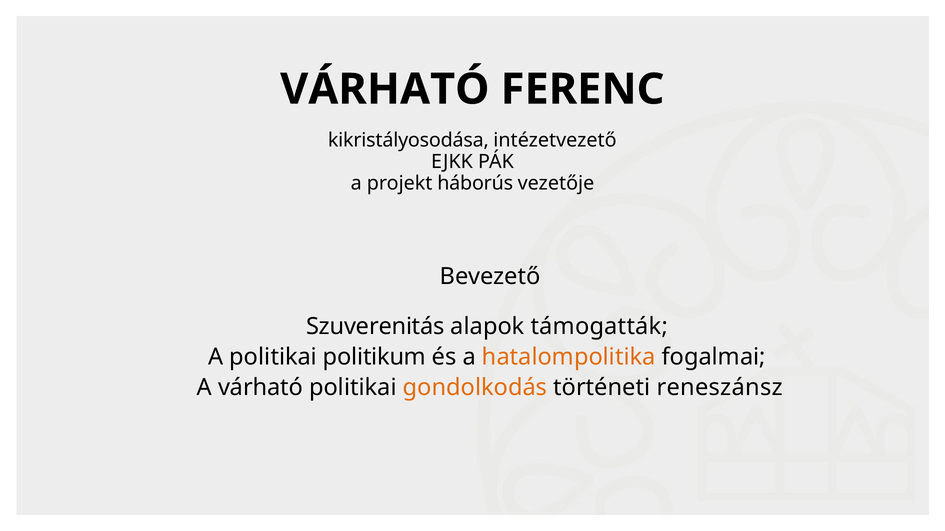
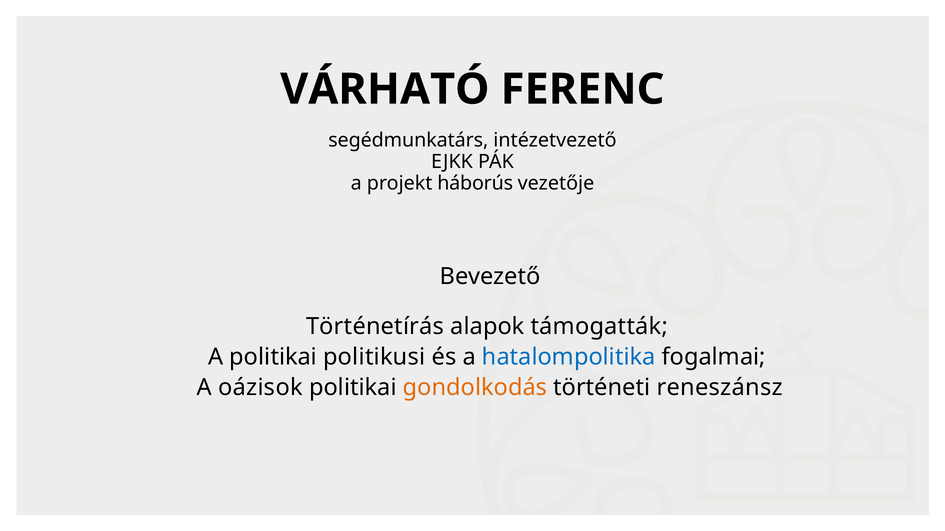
kikristályosodása: kikristályosodása -> segédmunkatárs
Szuverenitás: Szuverenitás -> Történetírás
politikum: politikum -> politikusi
hatalompolitika colour: orange -> blue
A várható: várható -> oázisok
